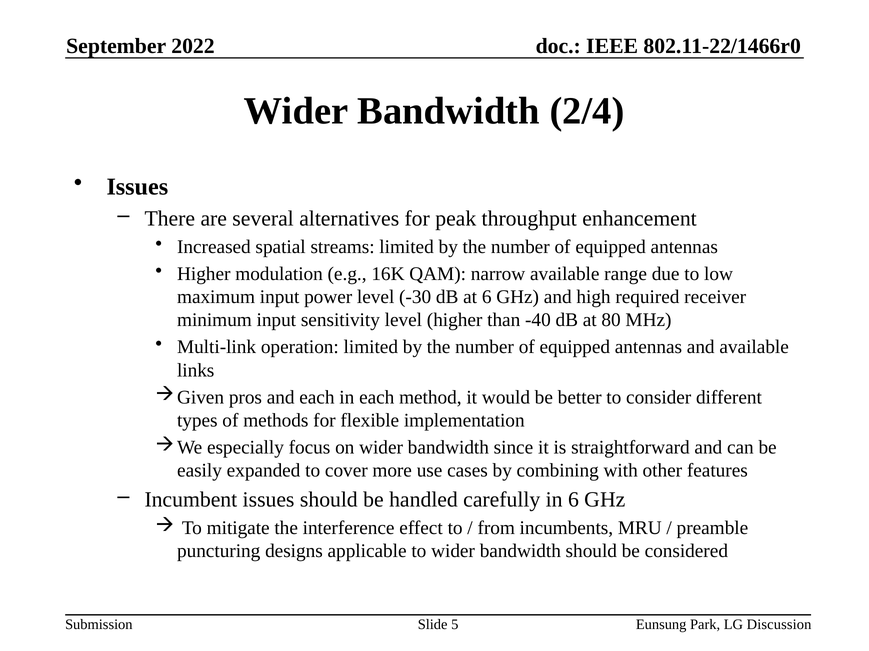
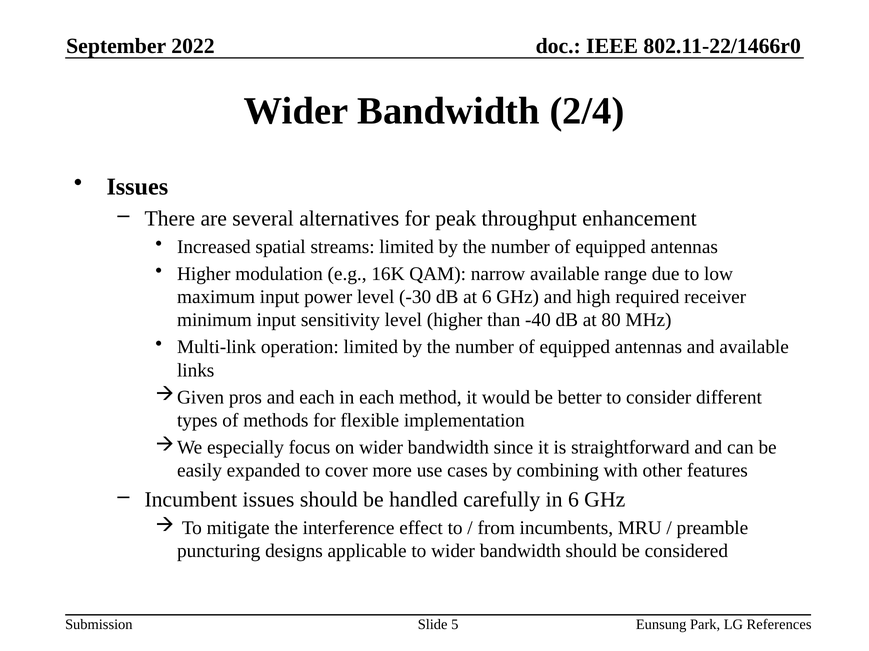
Discussion: Discussion -> References
